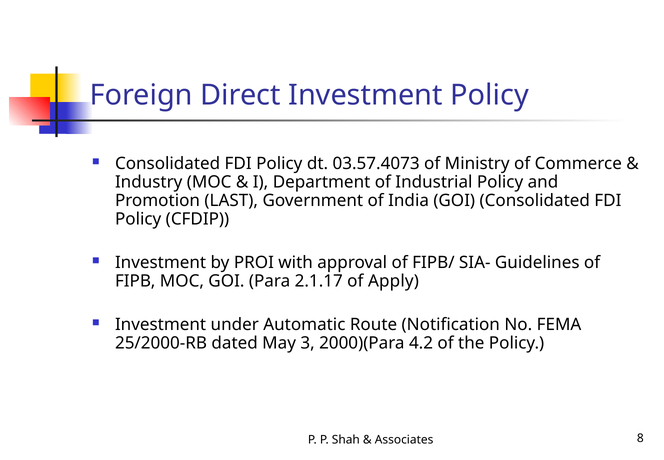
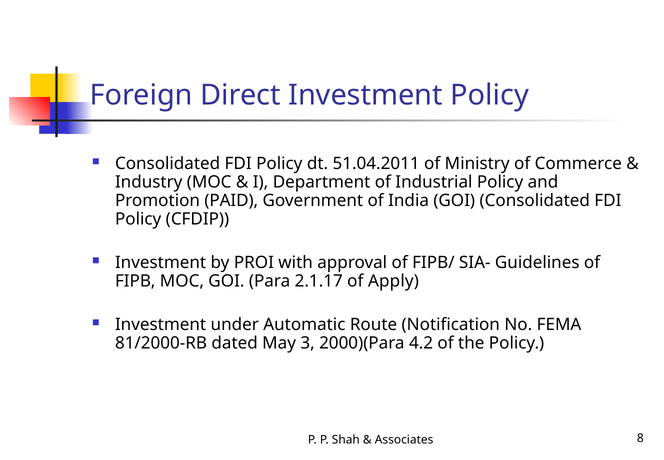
03.57.4073: 03.57.4073 -> 51.04.2011
LAST: LAST -> PAID
25/2000-RB: 25/2000-RB -> 81/2000-RB
